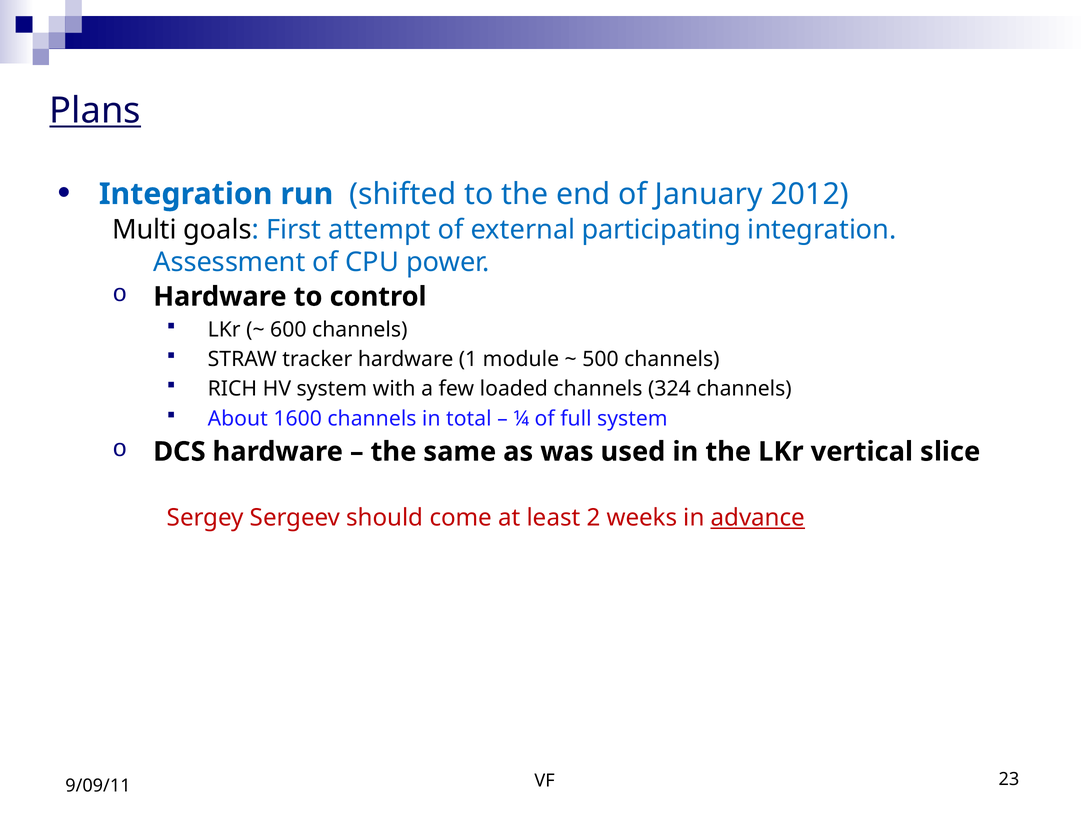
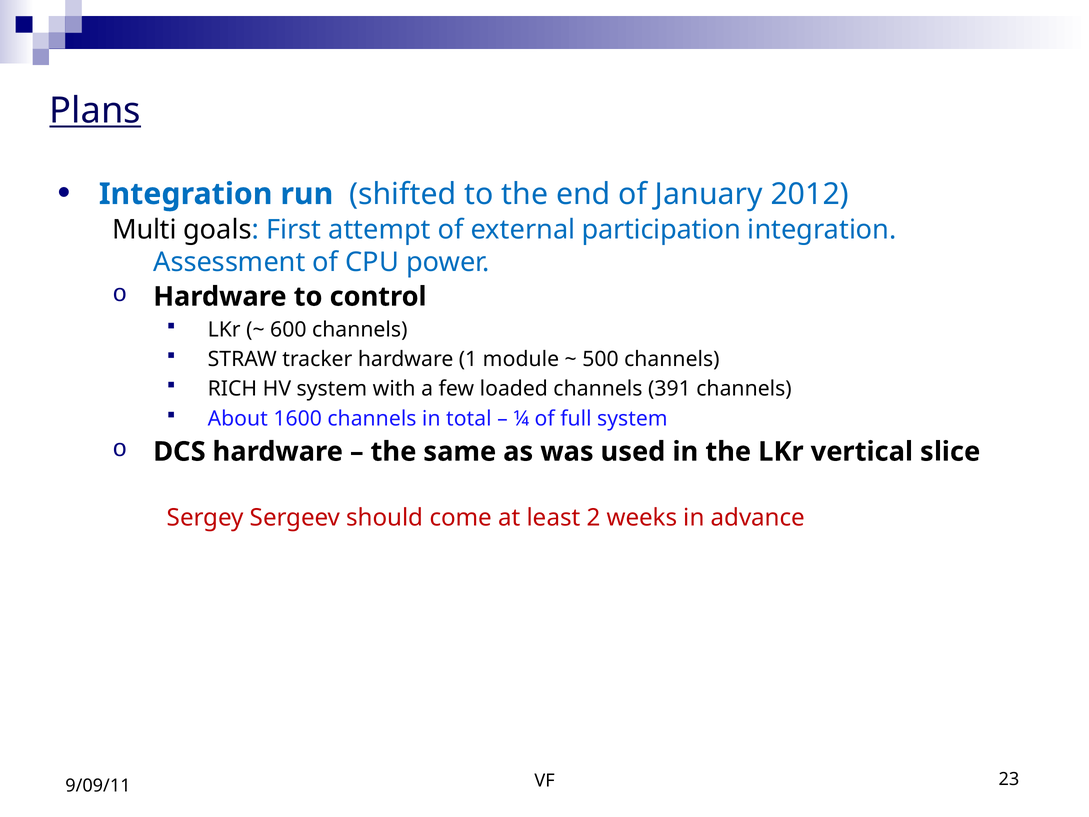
participating: participating -> participation
324: 324 -> 391
advance underline: present -> none
